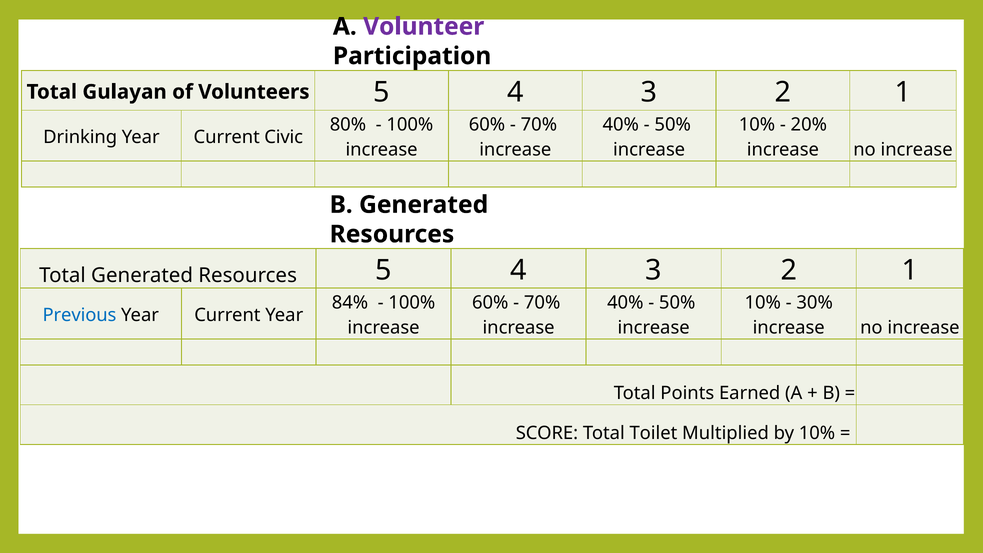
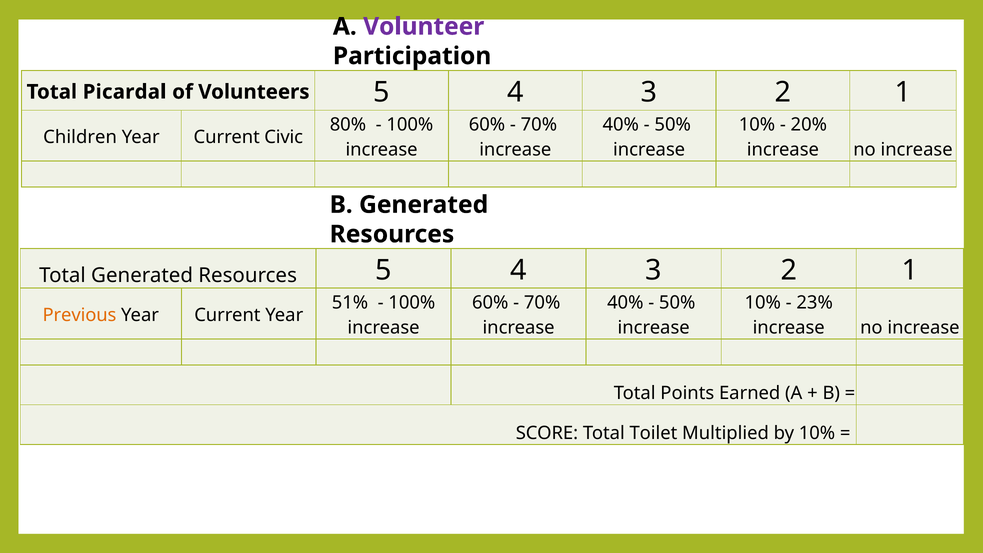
Gulayan: Gulayan -> Picardal
Drinking: Drinking -> Children
84%: 84% -> 51%
30%: 30% -> 23%
Previous colour: blue -> orange
